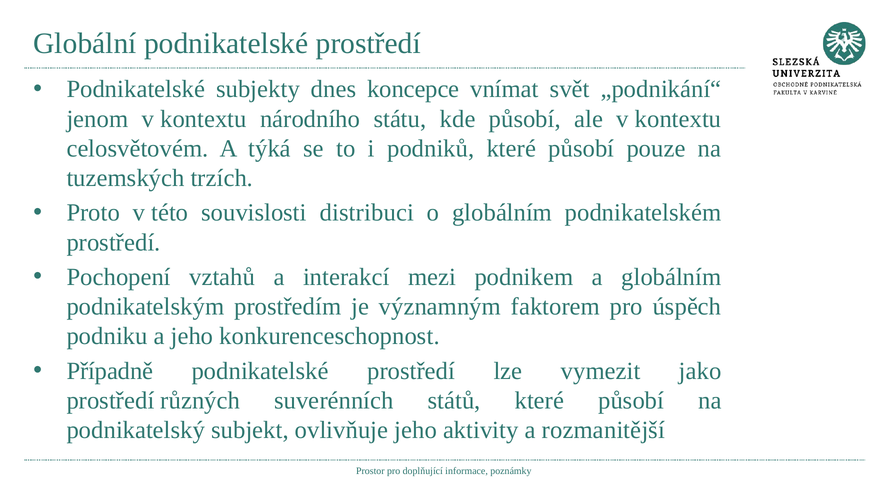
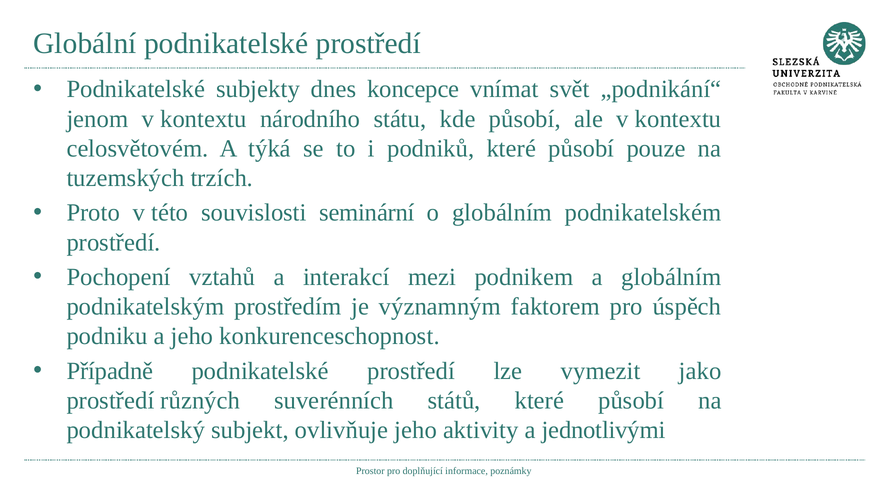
distribuci: distribuci -> seminární
rozmanitější: rozmanitější -> jednotlivými
